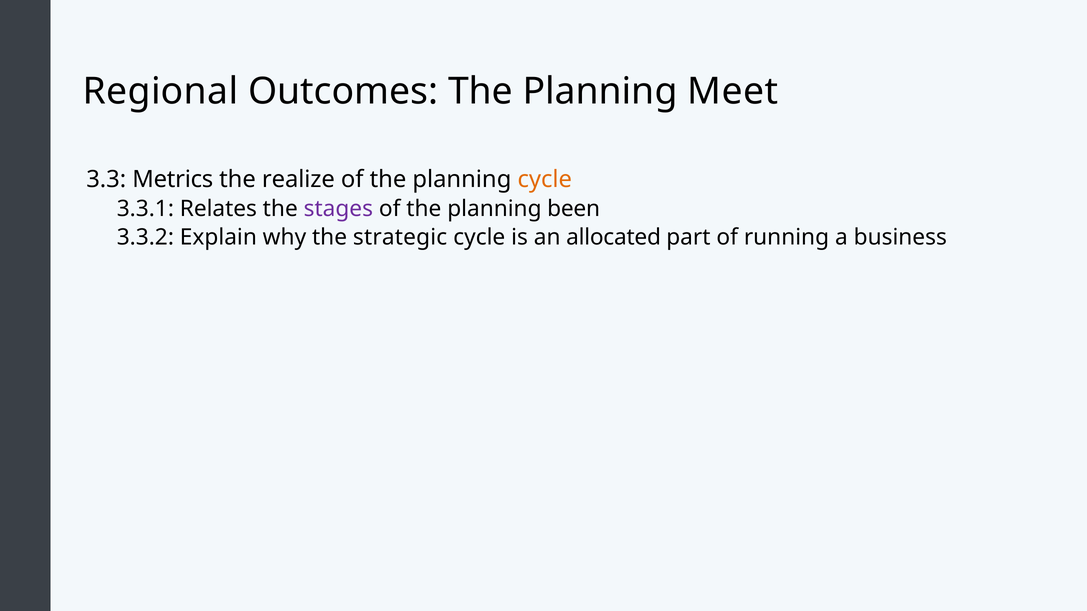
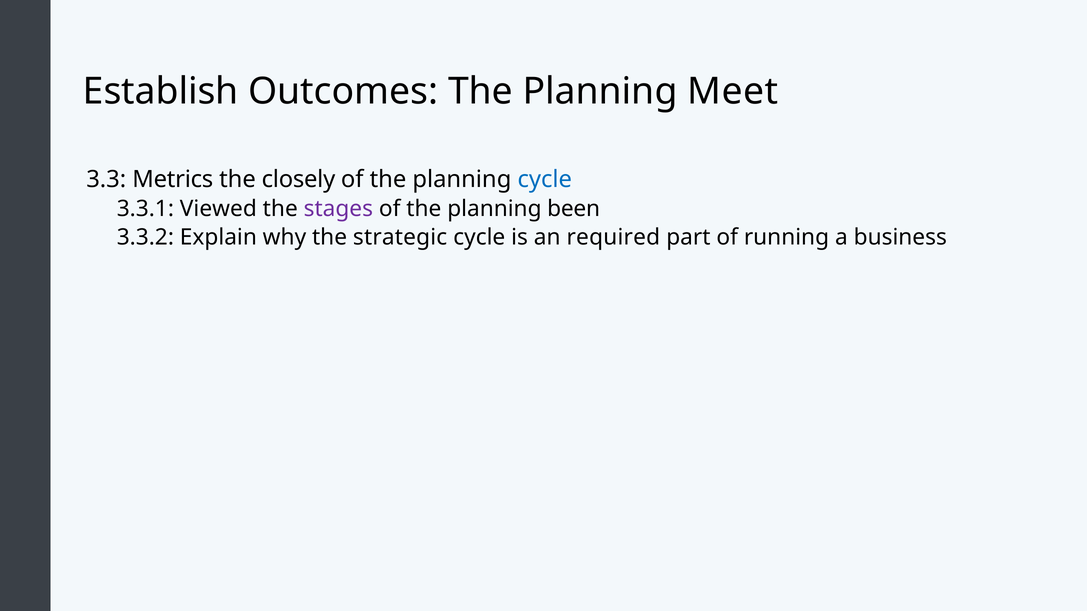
Regional: Regional -> Establish
realize: realize -> closely
cycle at (545, 180) colour: orange -> blue
Relates: Relates -> Viewed
allocated: allocated -> required
